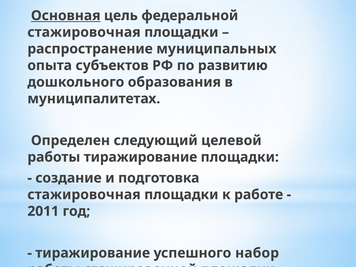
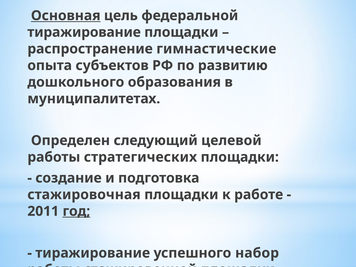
стажировочная at (84, 32): стажировочная -> тиражирование
муниципальных: муниципальных -> гимнастические
работы тиражирование: тиражирование -> стратегических
год underline: none -> present
